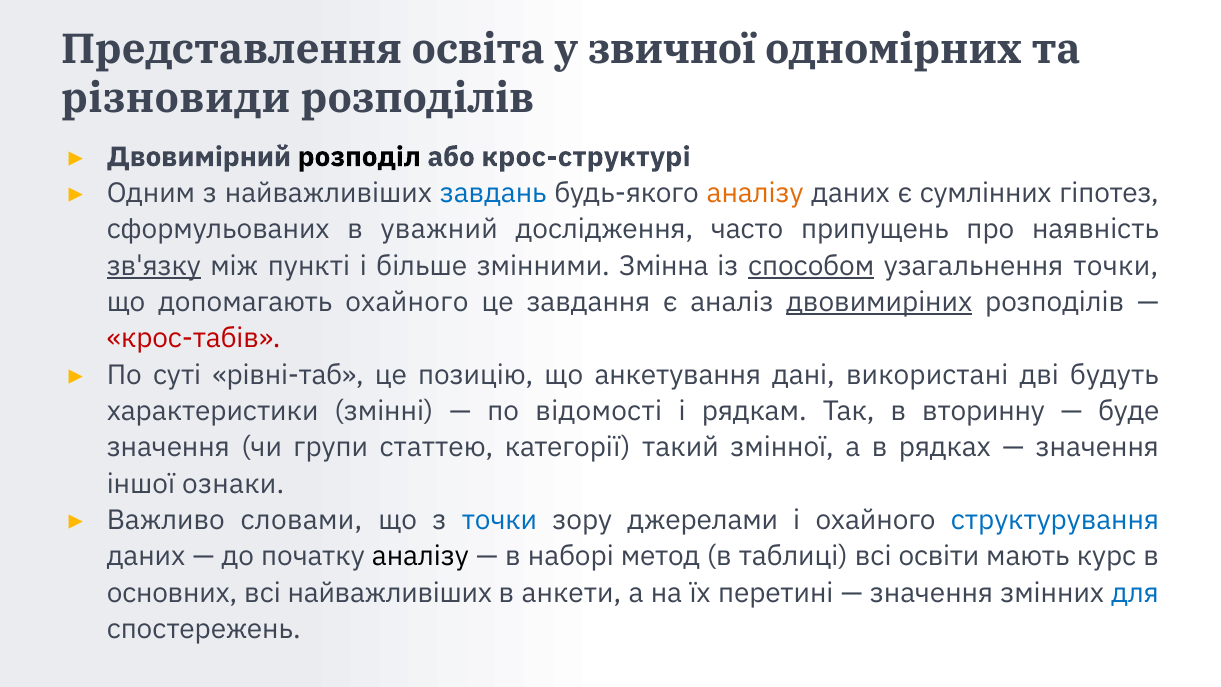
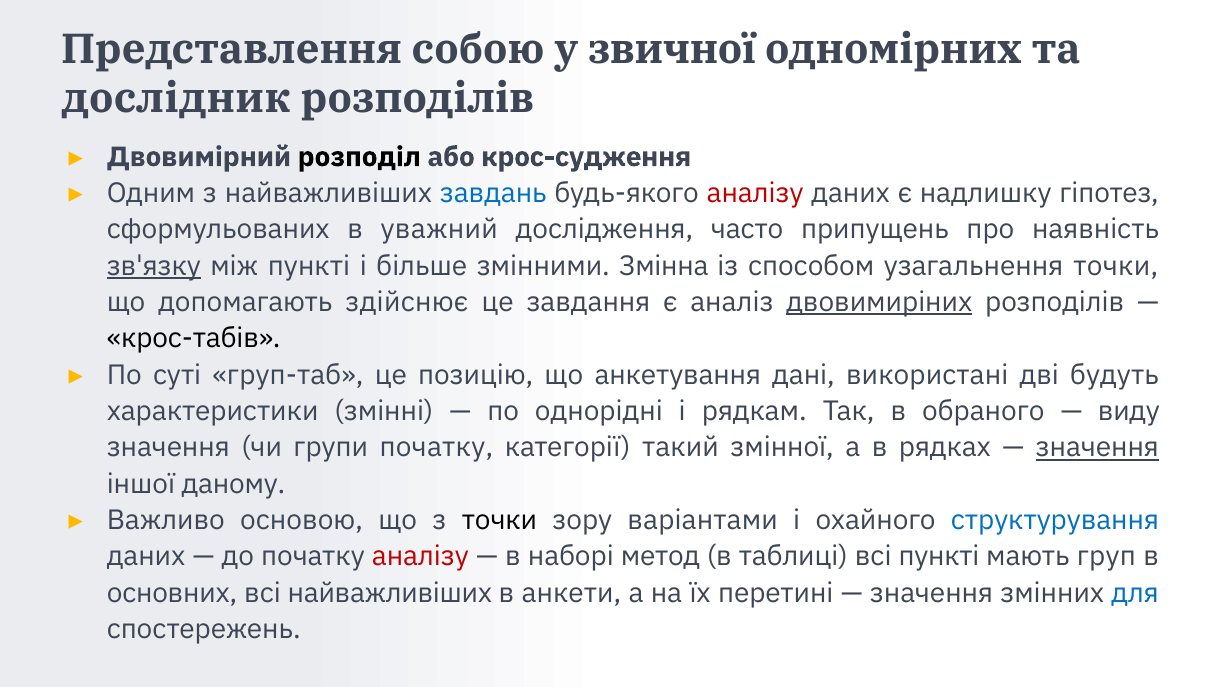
освіта: освіта -> собою
різновиди: різновиди -> дослідник
крос-структурі: крос-структурі -> крос-судження
аналізу at (755, 193) colour: orange -> red
сумлінних: сумлінних -> надлишку
способом underline: present -> none
допомагають охайного: охайного -> здійснює
крос-табів colour: red -> black
рівні-таб: рівні-таб -> груп-таб
відомості: відомості -> однорідні
вторинну: вторинну -> обраного
буде: буде -> виду
групи статтею: статтею -> початку
значення at (1097, 448) underline: none -> present
ознаки: ознаки -> даному
словами: словами -> основою
точки at (500, 520) colour: blue -> black
джерелами: джерелами -> варіантами
аналізу at (420, 557) colour: black -> red
всі освіти: освіти -> пункті
курс: курс -> груп
